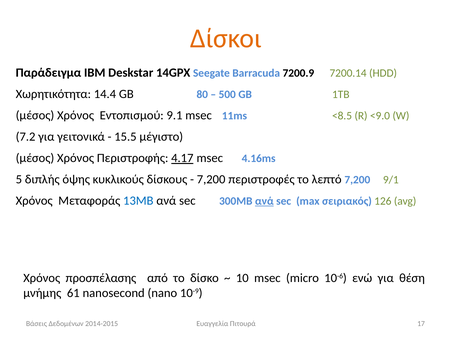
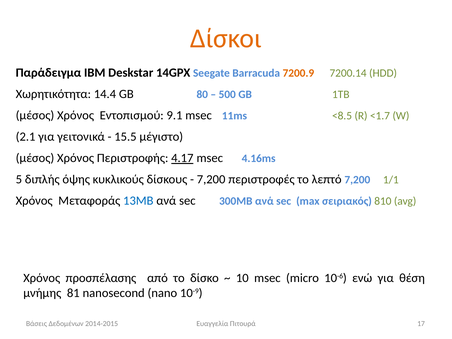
7200.9 colour: black -> orange
<9.0: <9.0 -> <1.7
7.2: 7.2 -> 2.1
9/1: 9/1 -> 1/1
ανά at (264, 201) underline: present -> none
126: 126 -> 810
61: 61 -> 81
